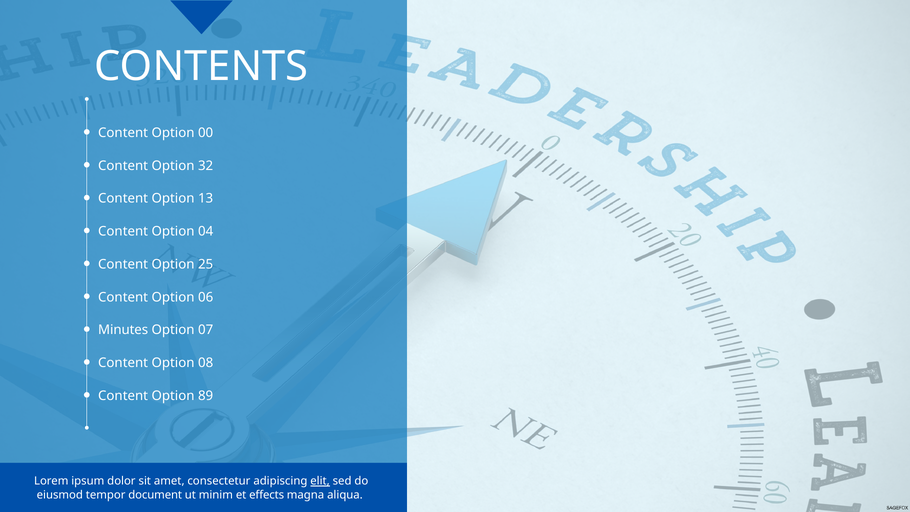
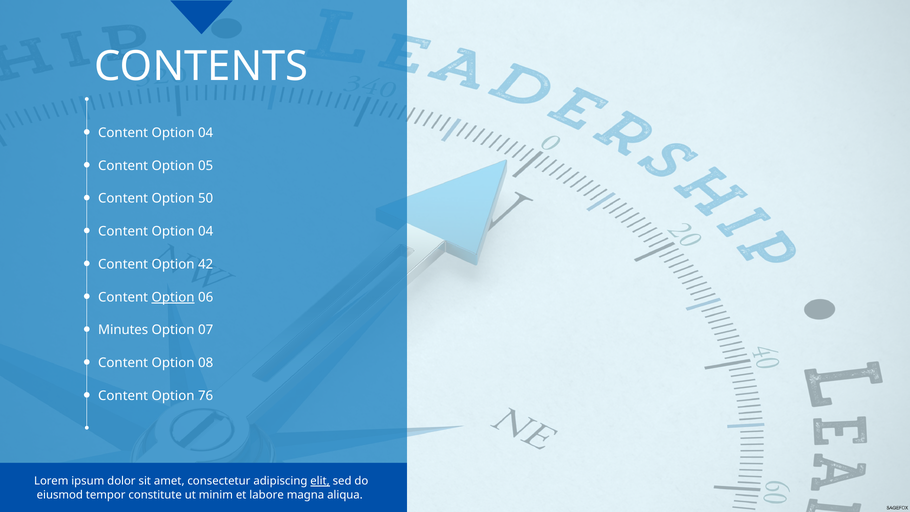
00 at (206, 133): 00 -> 04
32: 32 -> 05
13: 13 -> 50
25: 25 -> 42
Option at (173, 297) underline: none -> present
89: 89 -> 76
document: document -> constitute
effects: effects -> labore
